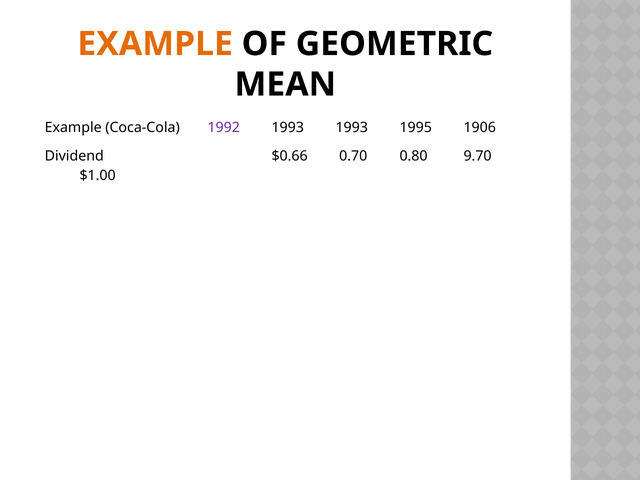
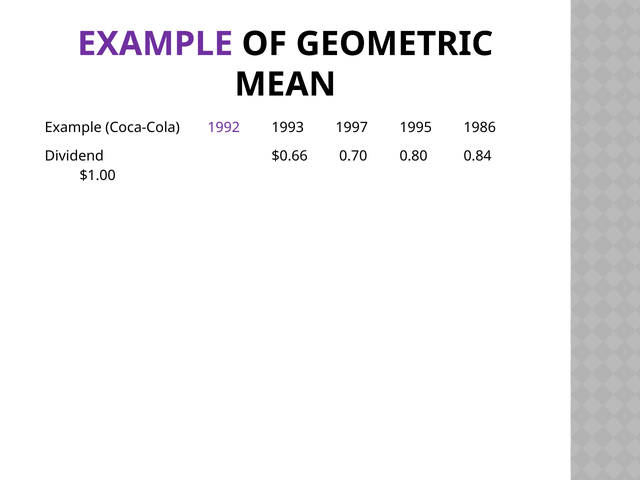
EXAMPLE at (155, 44) colour: orange -> purple
1993 1993: 1993 -> 1997
1906: 1906 -> 1986
9.70: 9.70 -> 0.84
